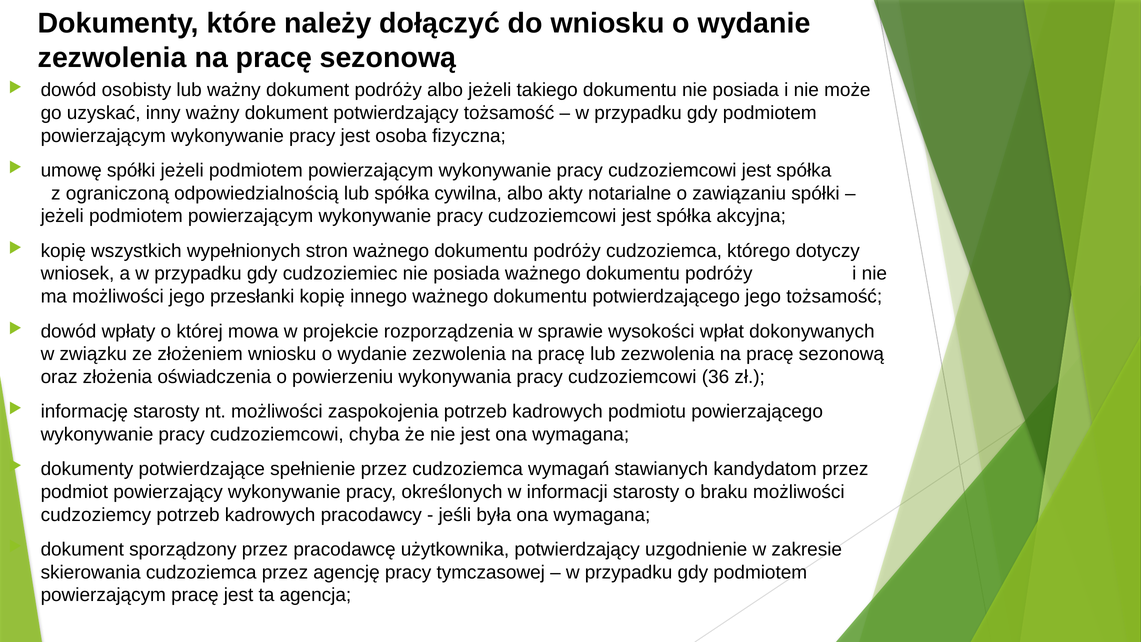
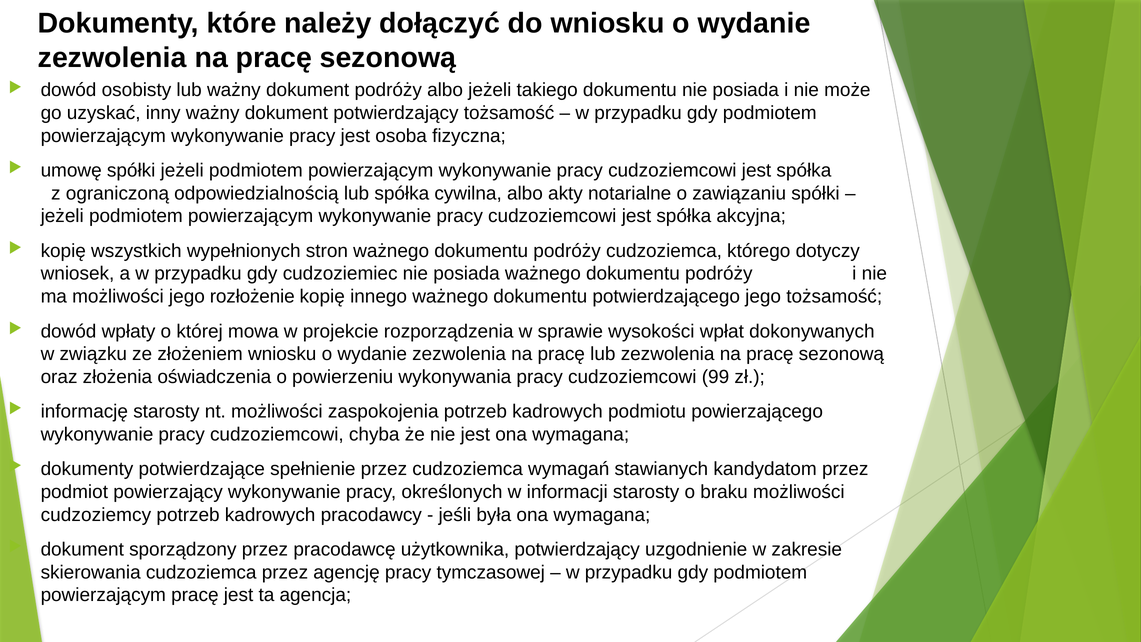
przesłanki: przesłanki -> rozłożenie
36: 36 -> 99
